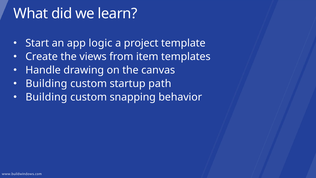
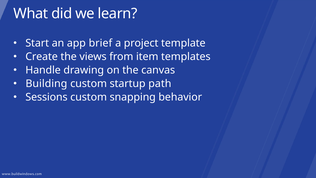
logic: logic -> brief
Building at (46, 97): Building -> Sessions
